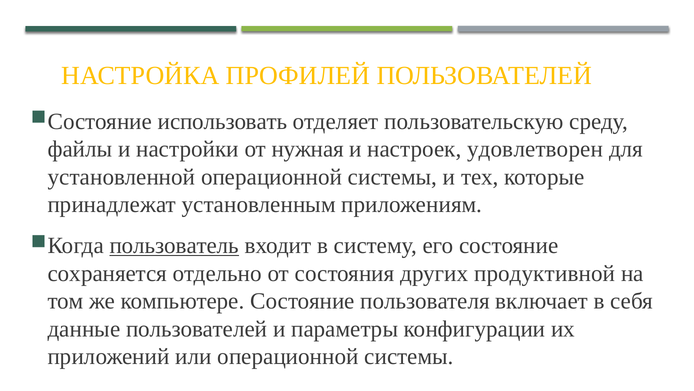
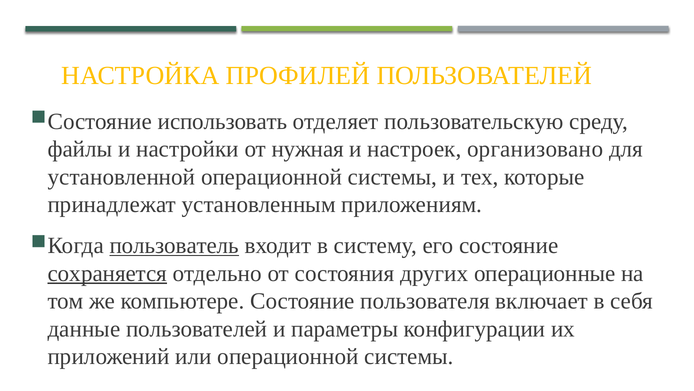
удовлетворен: удовлетворен -> организовано
сохраняется underline: none -> present
продуктивной: продуктивной -> операционные
